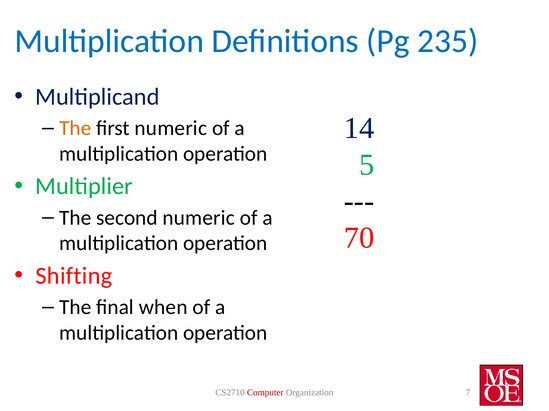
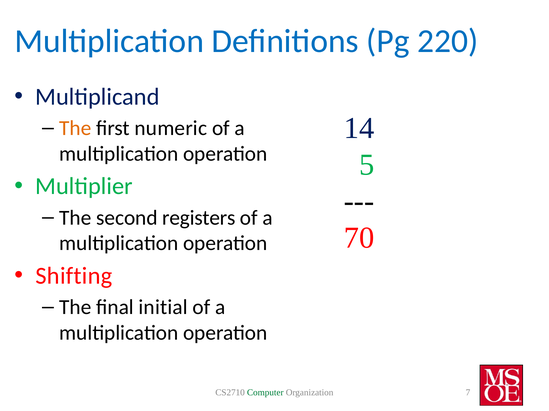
235: 235 -> 220
second numeric: numeric -> registers
when: when -> initial
Computer colour: red -> green
